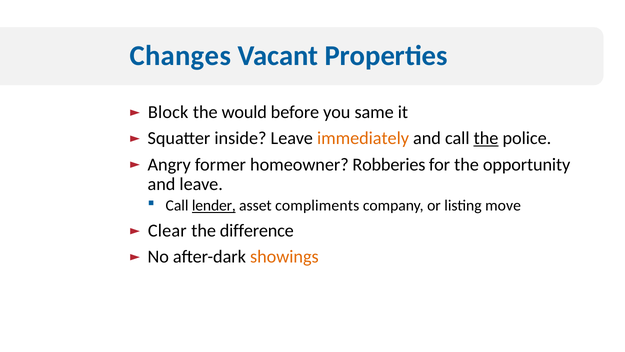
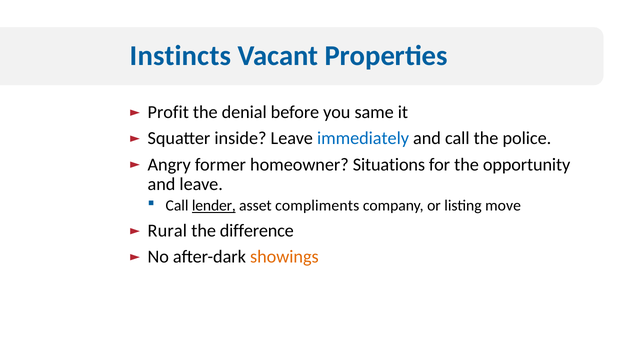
Changes: Changes -> Instincts
Block: Block -> Profit
would: would -> denial
immediately colour: orange -> blue
the at (486, 138) underline: present -> none
Robberies: Robberies -> Situations
Clear: Clear -> Rural
